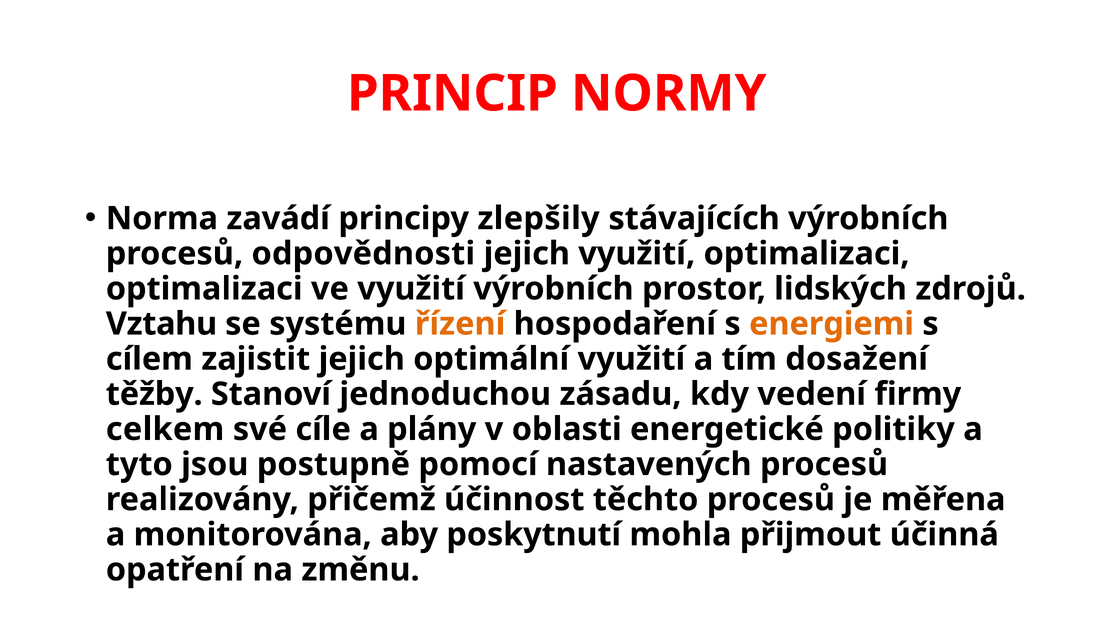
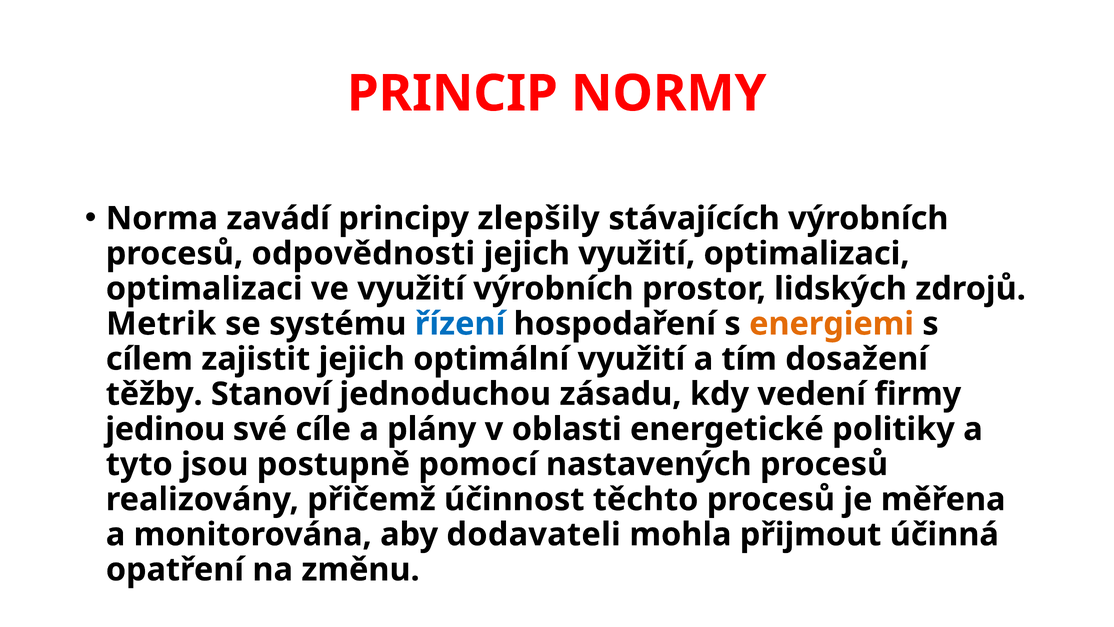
Vztahu: Vztahu -> Metrik
řízení colour: orange -> blue
celkem: celkem -> jedinou
poskytnutí: poskytnutí -> dodavateli
